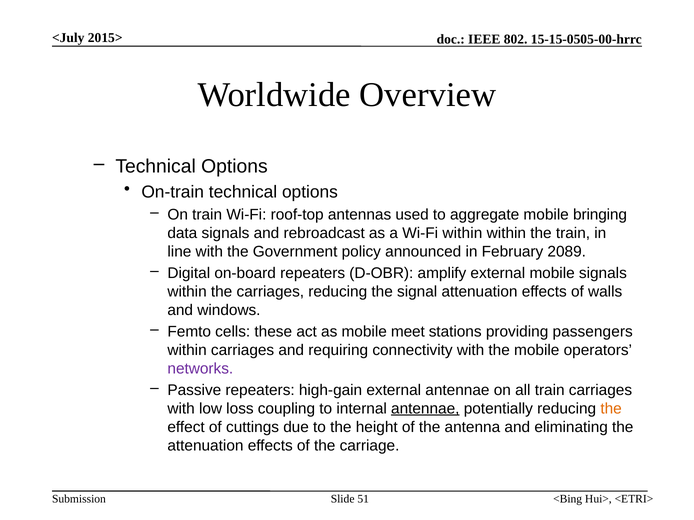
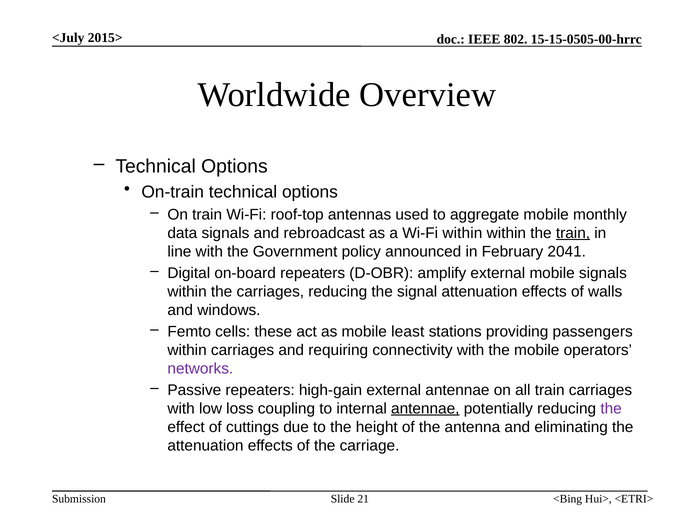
bringing: bringing -> monthly
train at (573, 233) underline: none -> present
2089: 2089 -> 2041
meet: meet -> least
the at (611, 409) colour: orange -> purple
51: 51 -> 21
